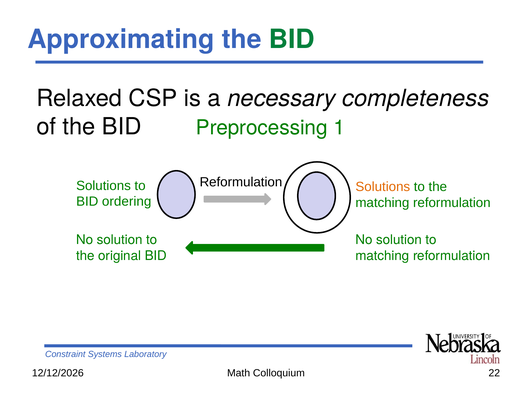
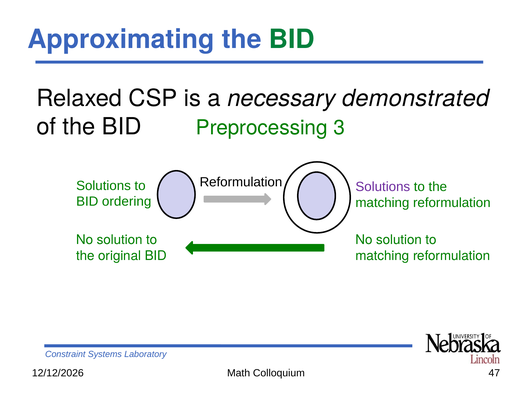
completeness: completeness -> demonstrated
1: 1 -> 3
Solutions at (383, 187) colour: orange -> purple
22: 22 -> 47
